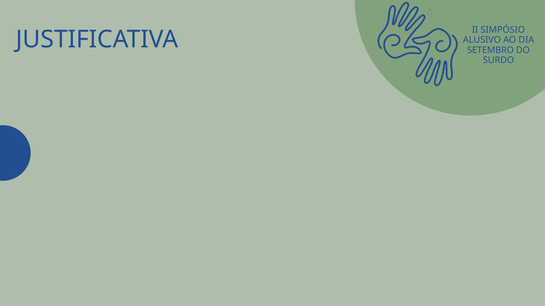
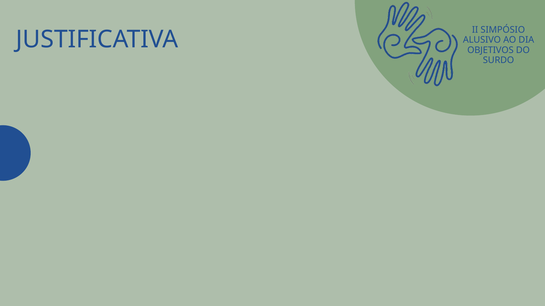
SETEMBRO: SETEMBRO -> OBJETIVOS
